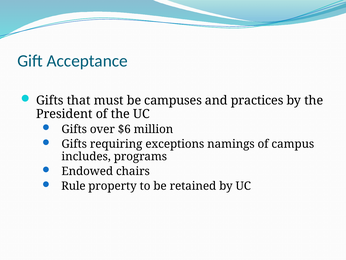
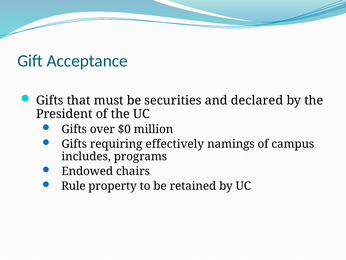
campuses: campuses -> securities
practices: practices -> declared
$6: $6 -> $0
exceptions: exceptions -> effectively
